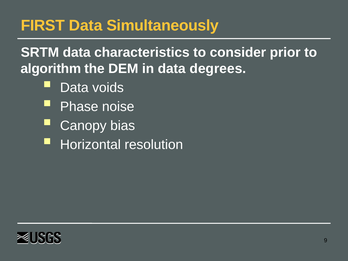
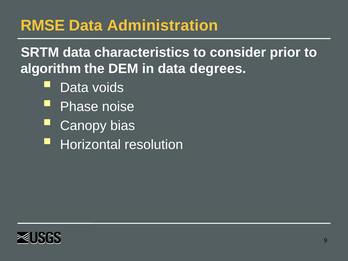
FIRST: FIRST -> RMSE
Simultaneously: Simultaneously -> Administration
